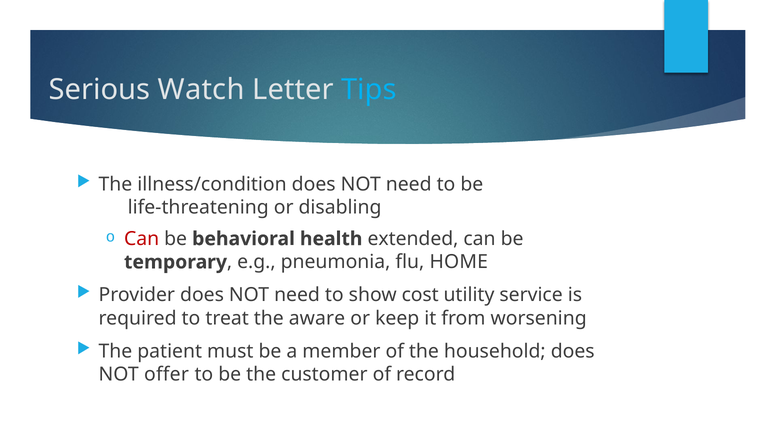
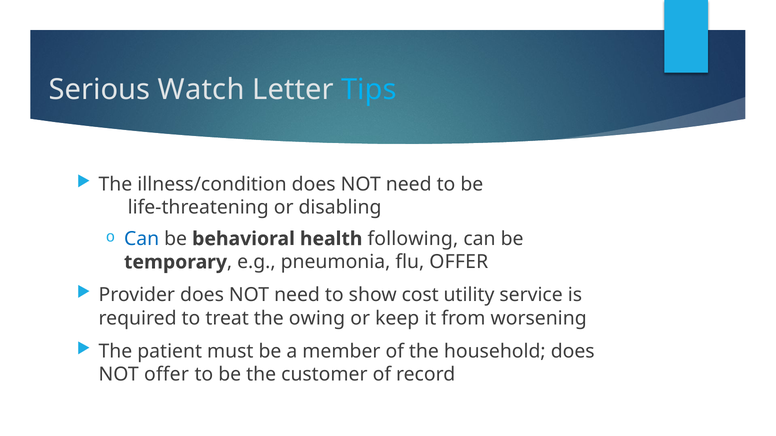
Can at (142, 239) colour: red -> blue
extended: extended -> following
flu HOME: HOME -> OFFER
aware: aware -> owing
